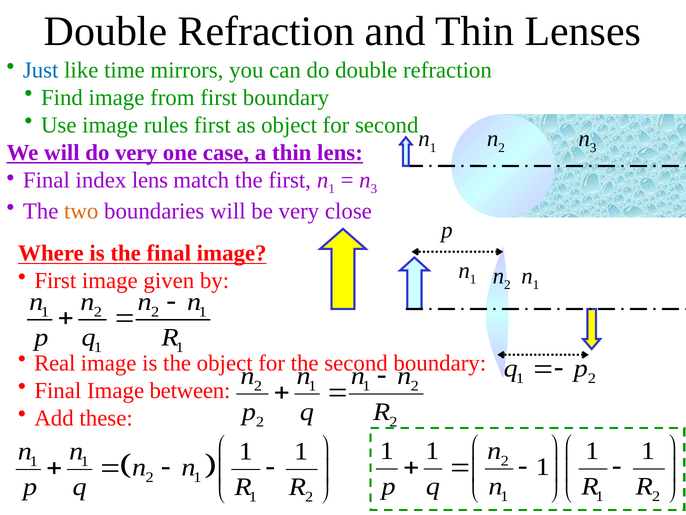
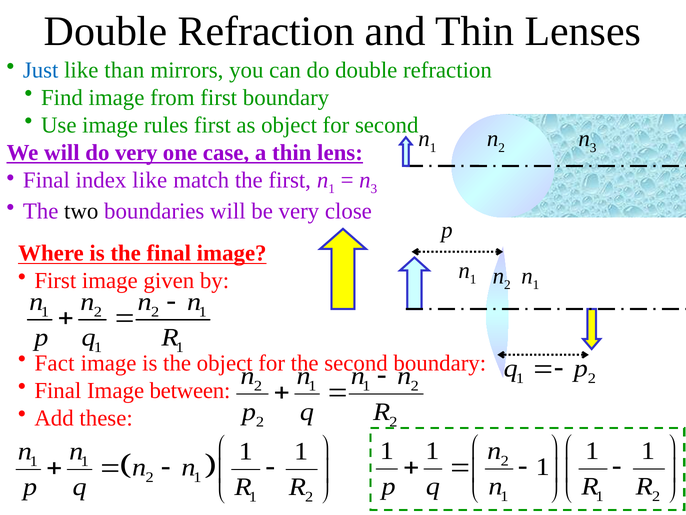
time: time -> than
index lens: lens -> like
two colour: orange -> black
Real: Real -> Fact
